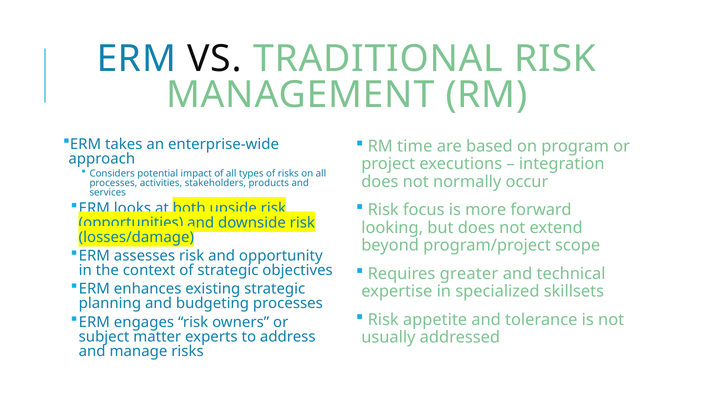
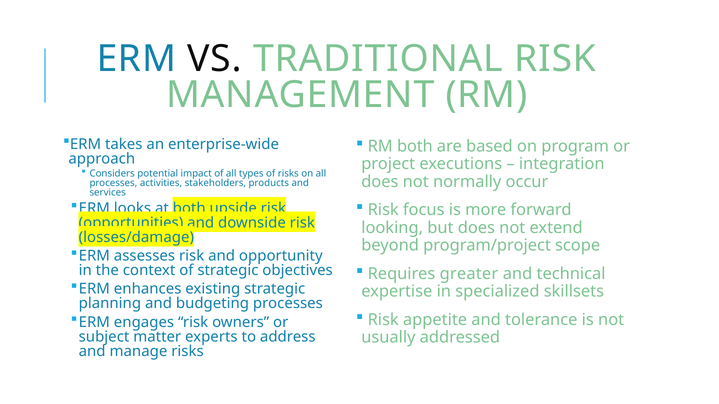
RM time: time -> both
